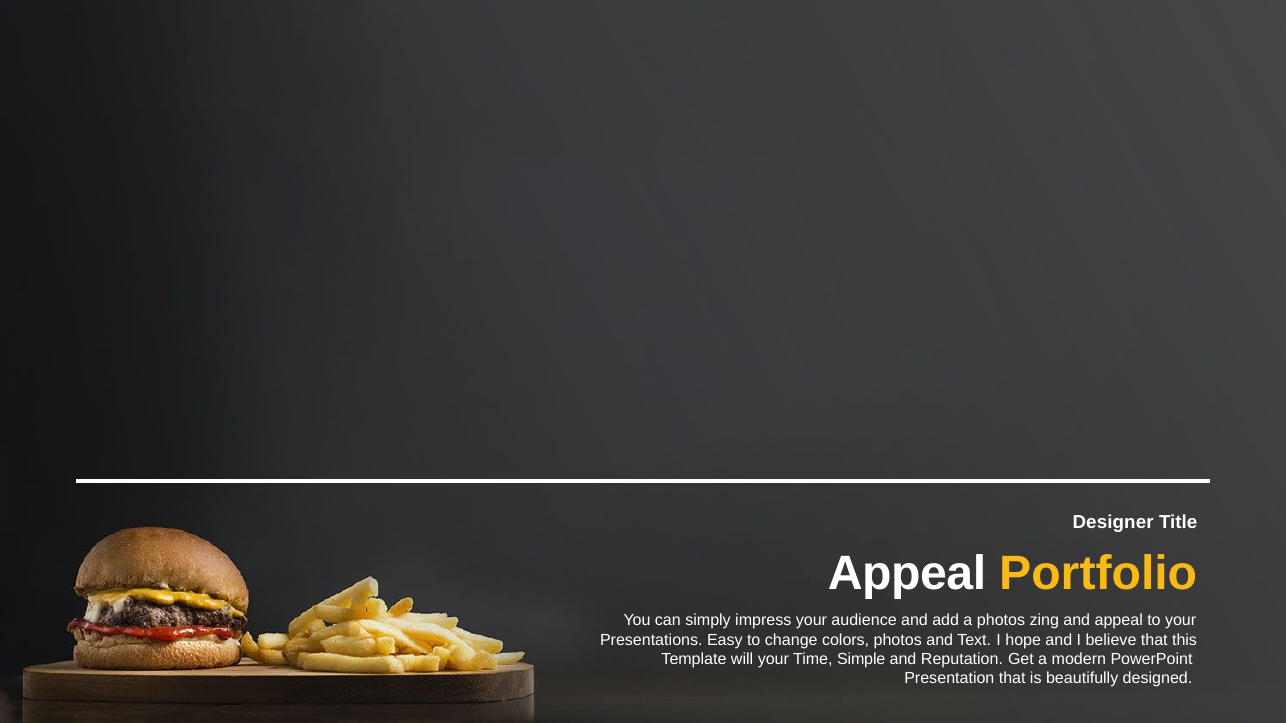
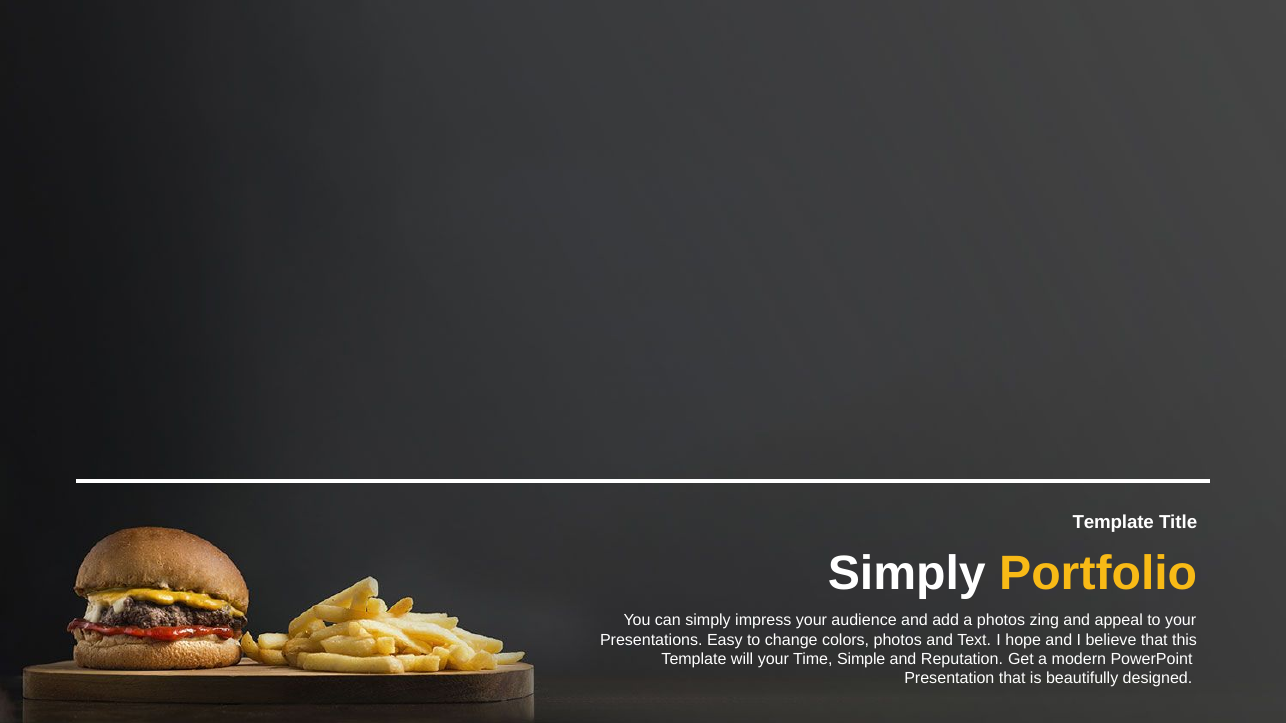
Designer at (1113, 523): Designer -> Template
Appeal at (907, 574): Appeal -> Simply
